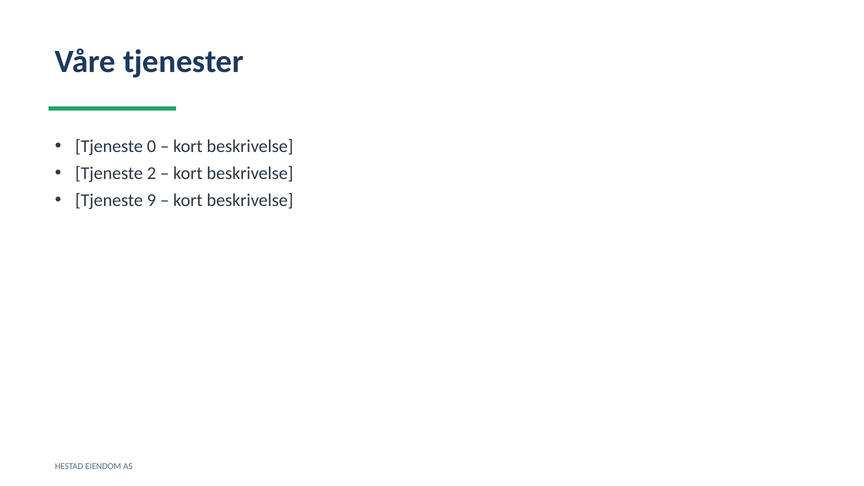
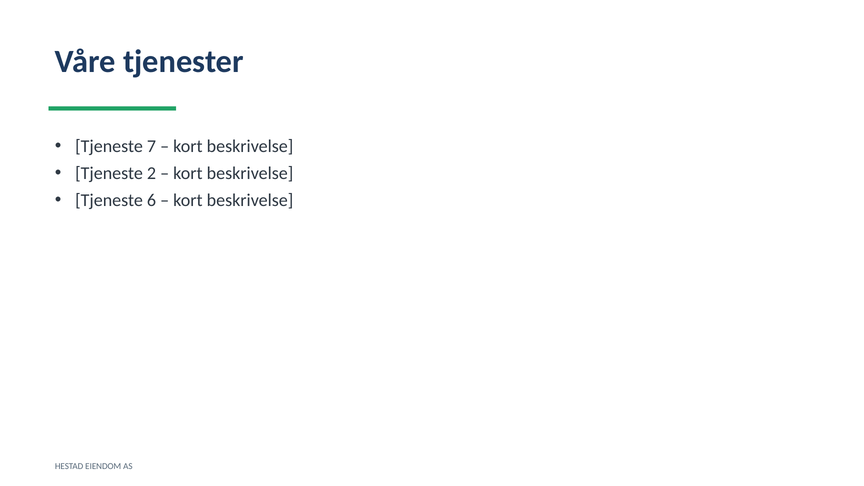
0: 0 -> 7
9: 9 -> 6
